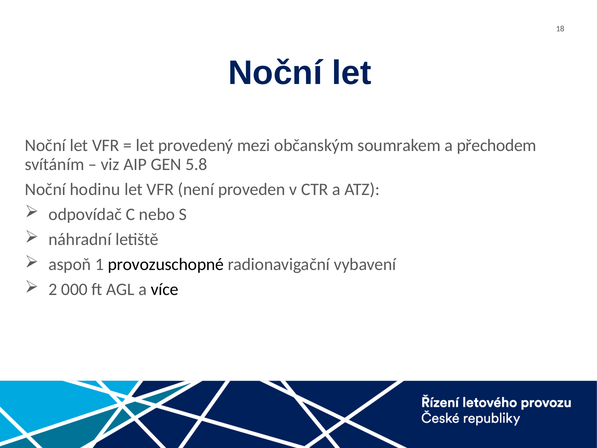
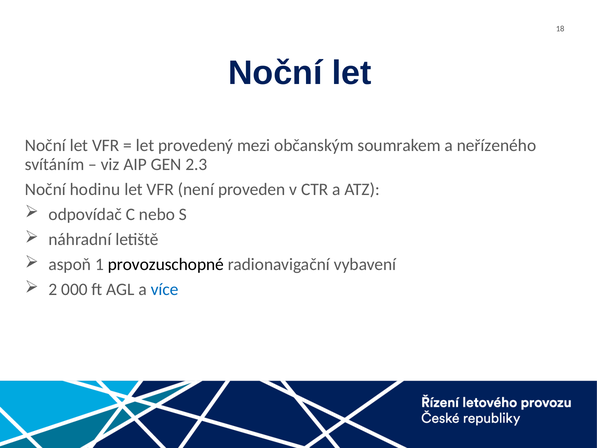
přechodem: přechodem -> neřízeného
5.8: 5.8 -> 2.3
více colour: black -> blue
